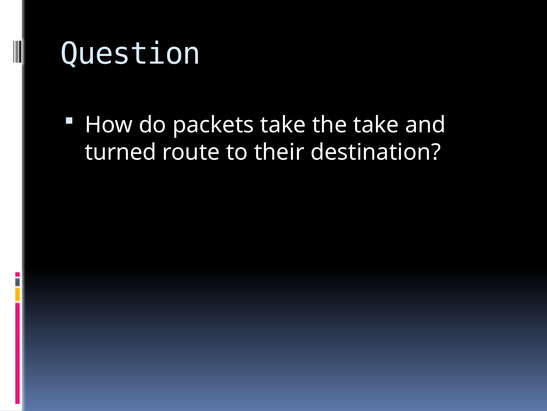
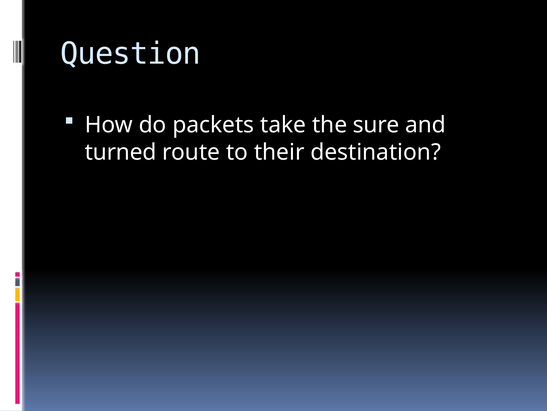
the take: take -> sure
